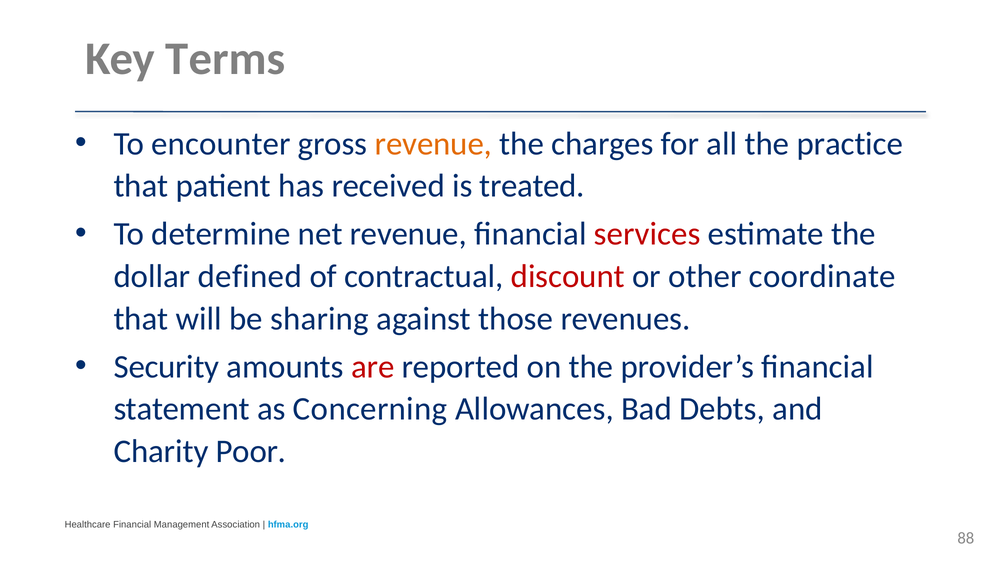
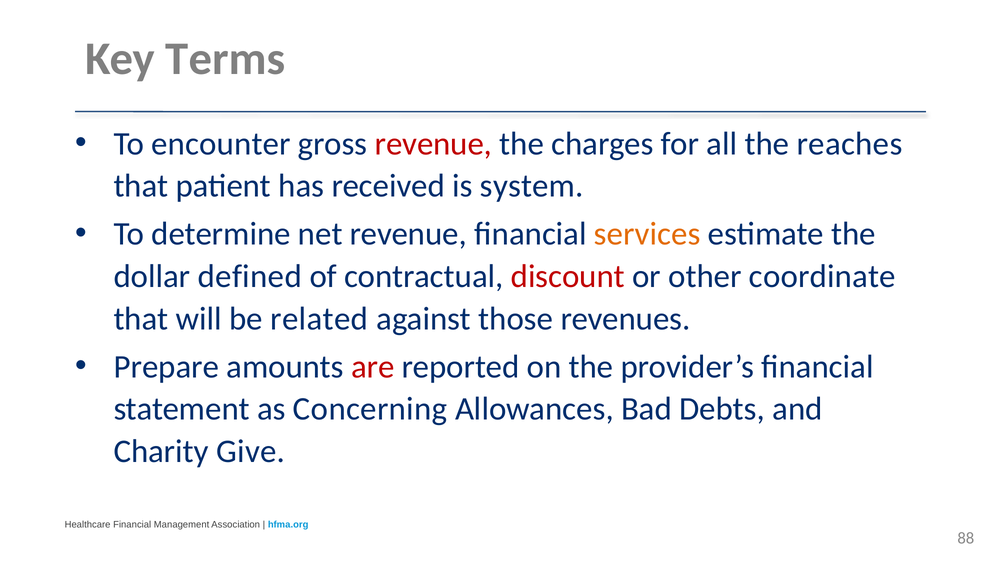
revenue at (433, 144) colour: orange -> red
practice: practice -> reaches
treated: treated -> system
services colour: red -> orange
sharing: sharing -> related
Security: Security -> Prepare
Poor: Poor -> Give
